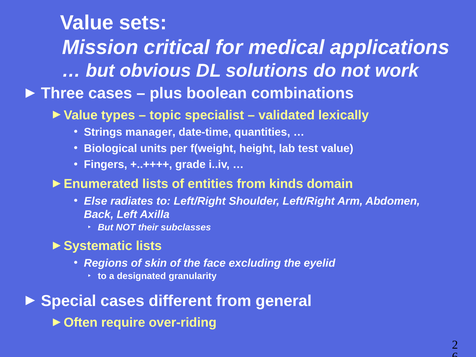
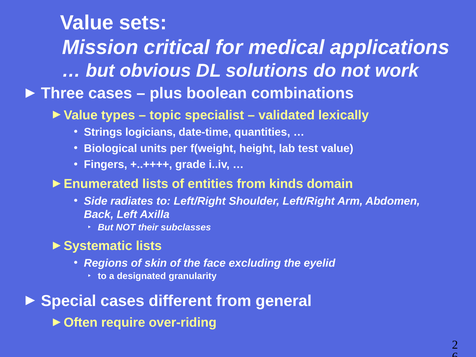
manager: manager -> logicians
Else: Else -> Side
